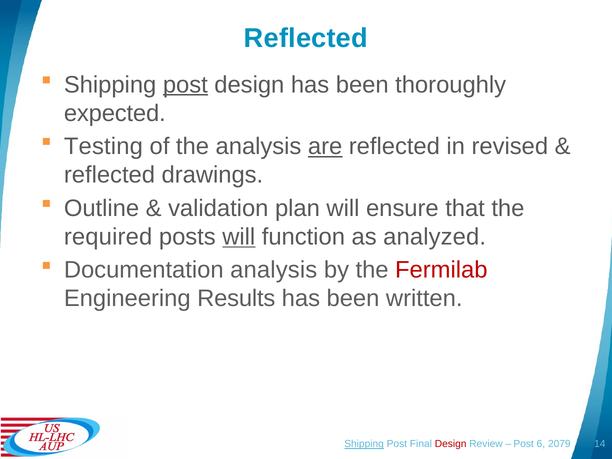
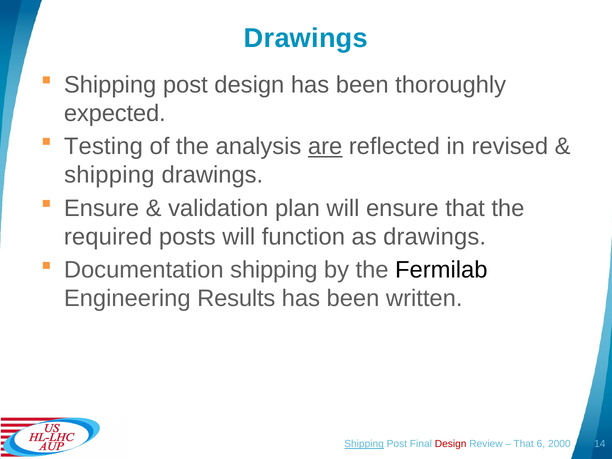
Reflected at (306, 38): Reflected -> Drawings
post at (185, 85) underline: present -> none
reflected at (109, 175): reflected -> shipping
Outline at (102, 208): Outline -> Ensure
will at (239, 237) underline: present -> none
as analyzed: analyzed -> drawings
Documentation analysis: analysis -> shipping
Fermilab colour: red -> black
Post at (524, 444): Post -> That
2079: 2079 -> 2000
